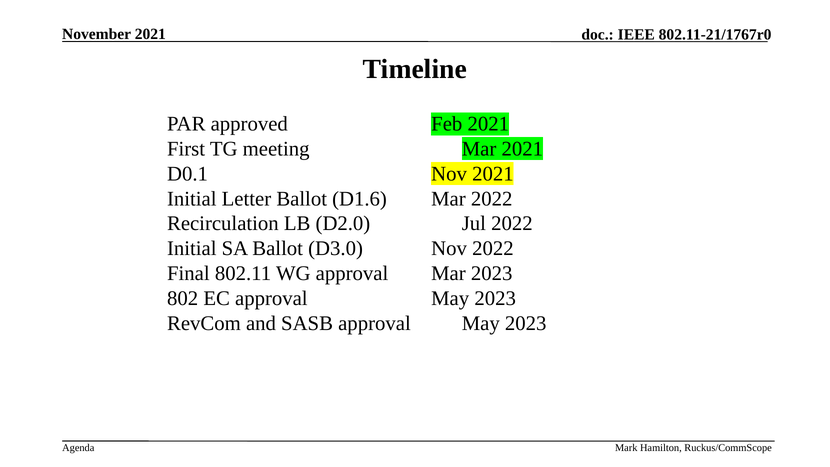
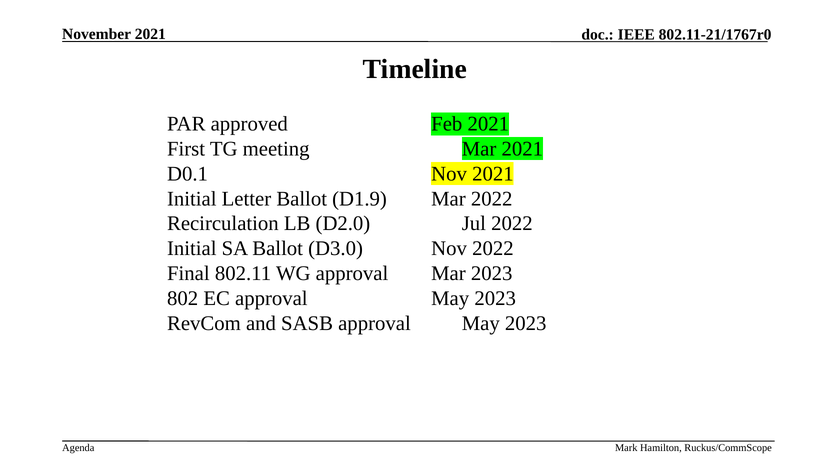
D1.6: D1.6 -> D1.9
